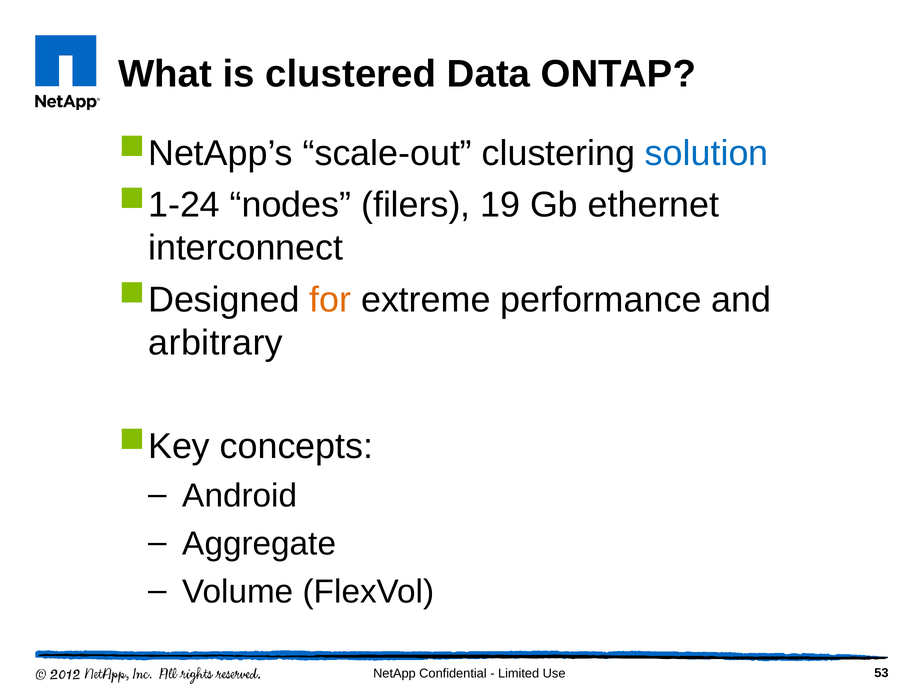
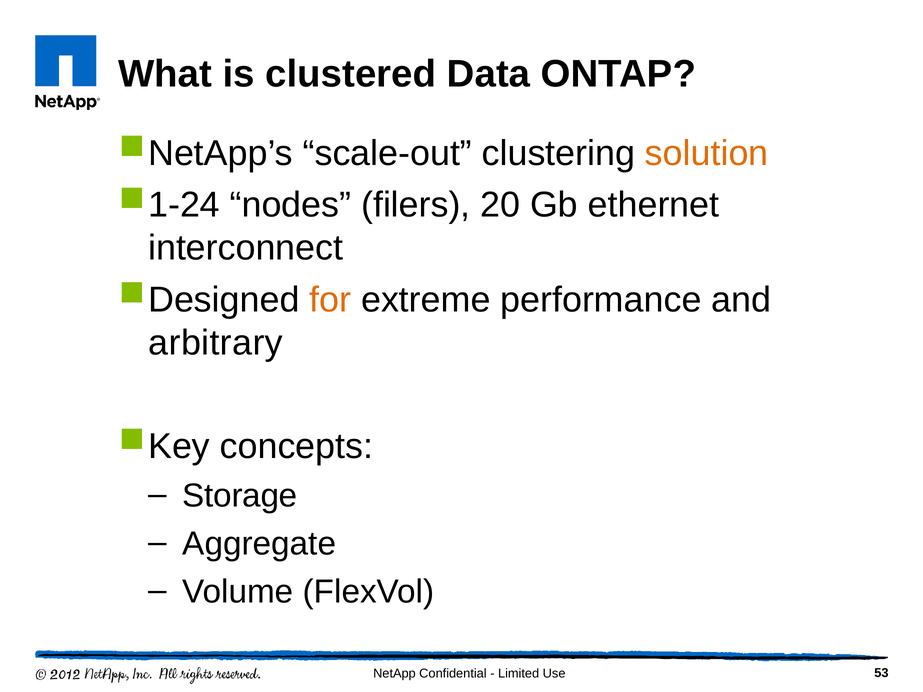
solution colour: blue -> orange
19: 19 -> 20
Android: Android -> Storage
